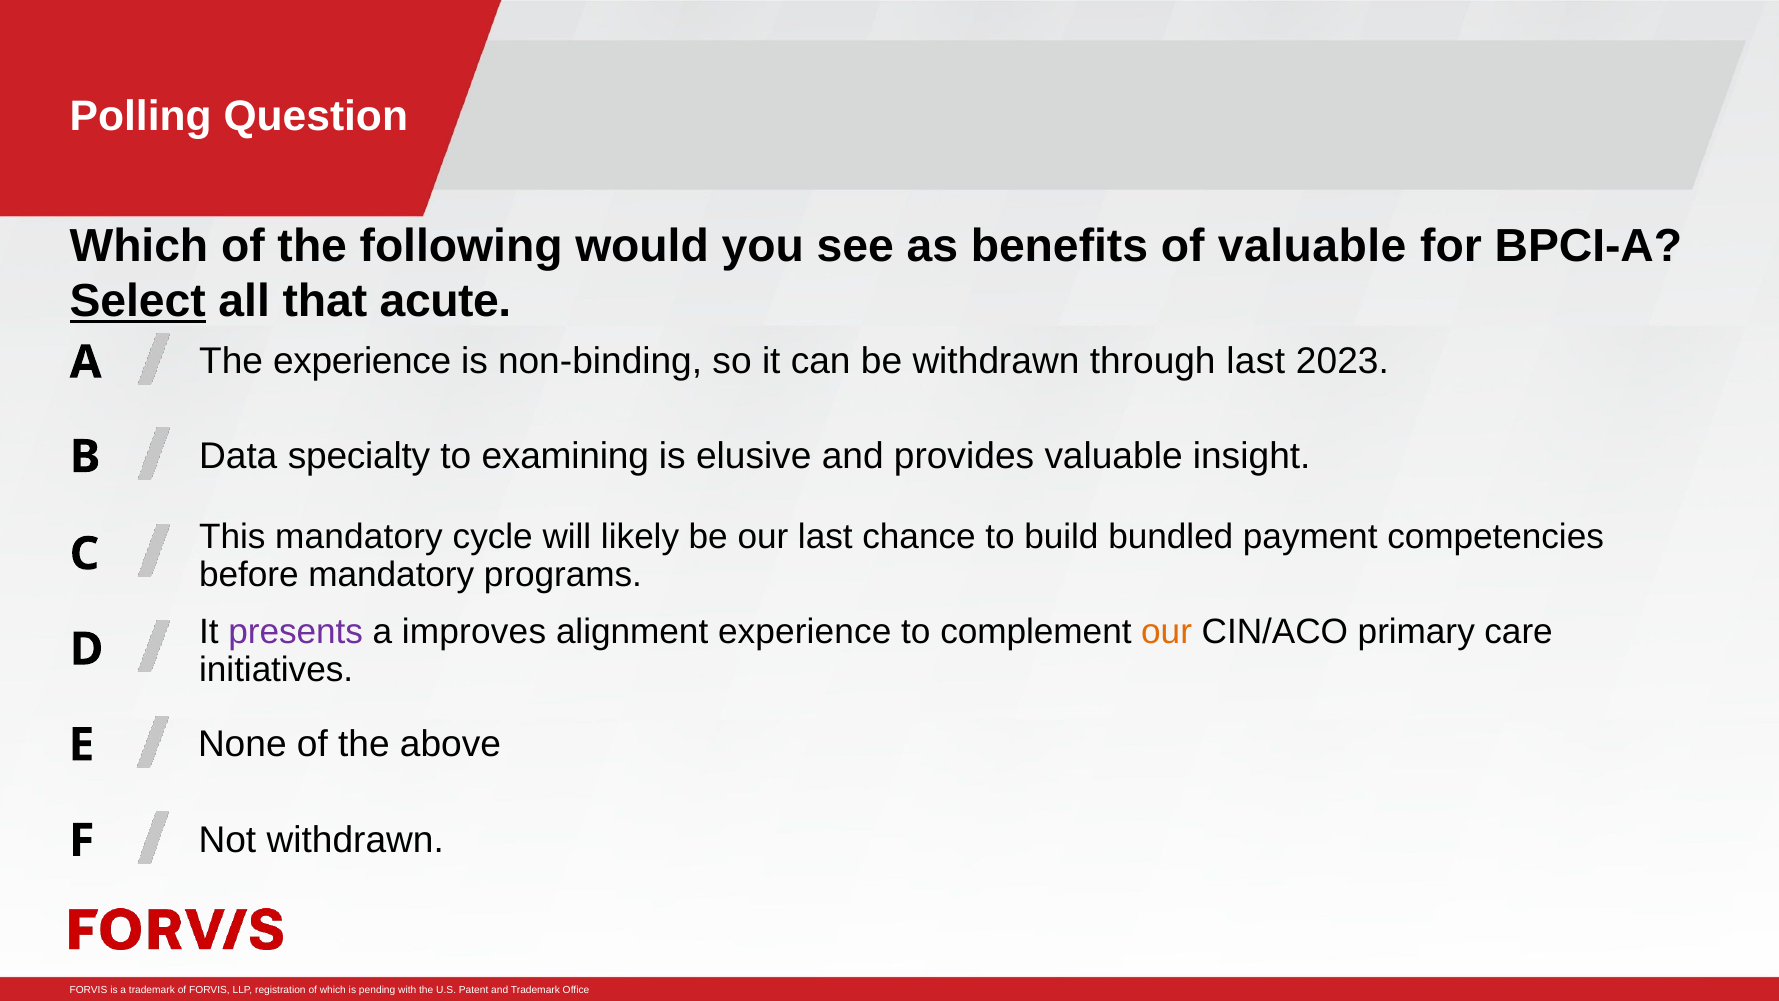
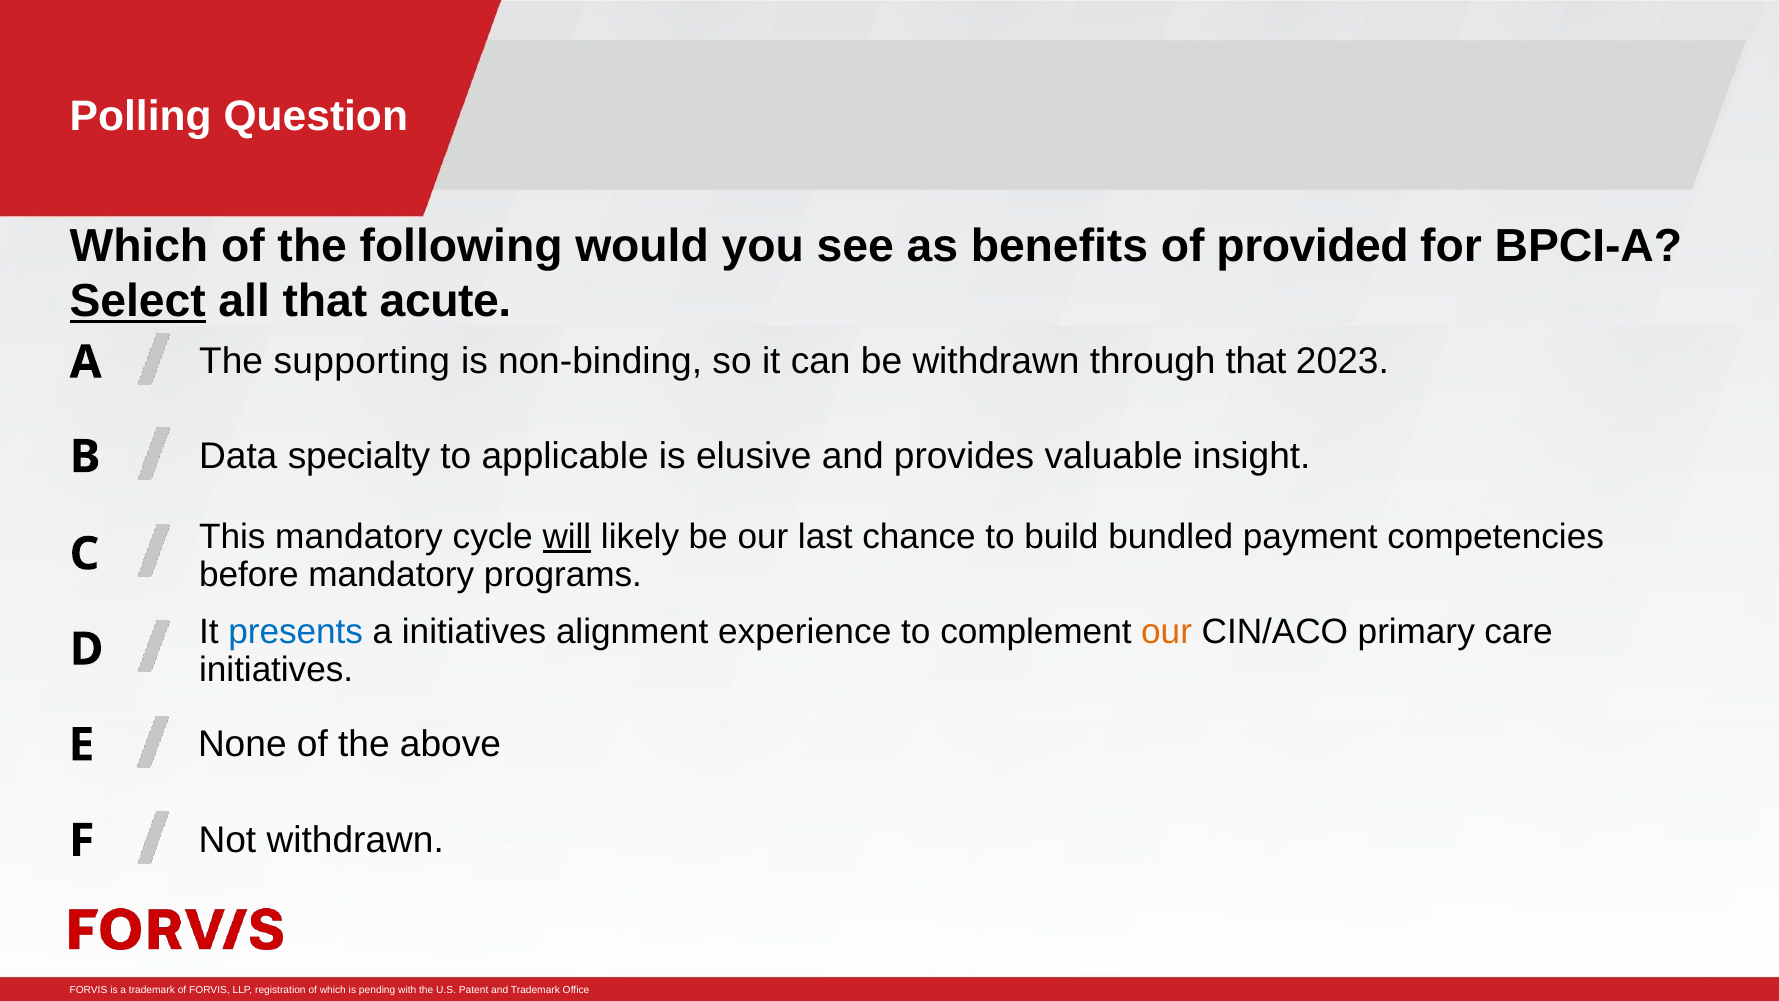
of valuable: valuable -> provided
The experience: experience -> supporting
through last: last -> that
examining: examining -> applicable
will underline: none -> present
presents colour: purple -> blue
a improves: improves -> initiatives
